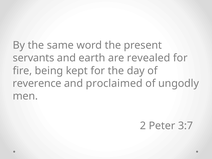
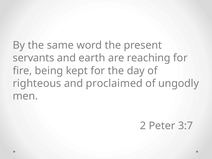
revealed: revealed -> reaching
reverence: reverence -> righteous
